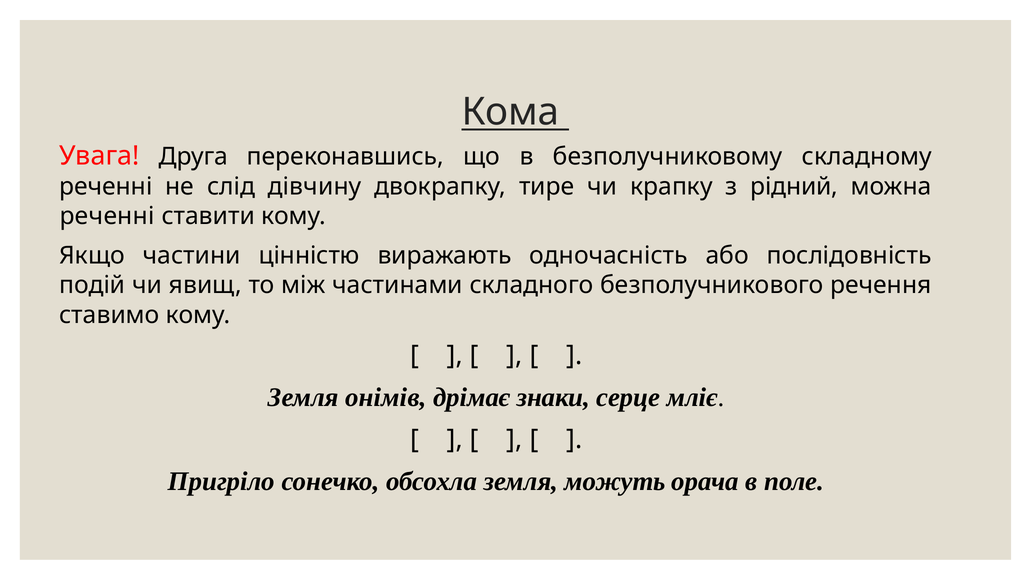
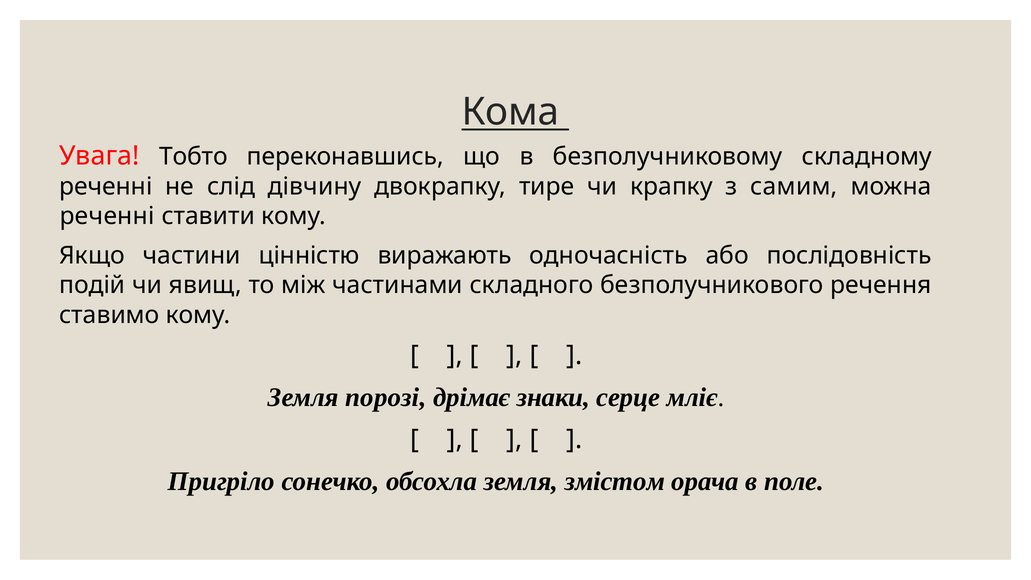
Друга: Друга -> Тобто
рідний: рідний -> самим
онімів: онімів -> порозі
можуть: можуть -> змістом
